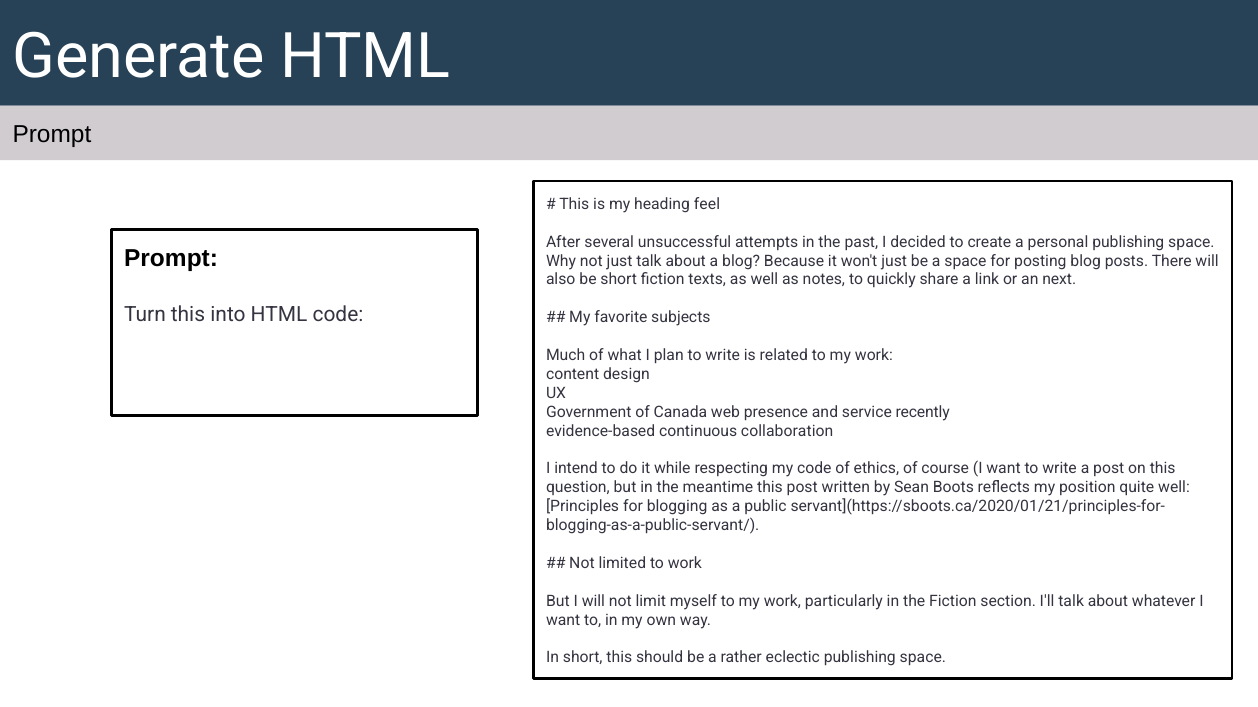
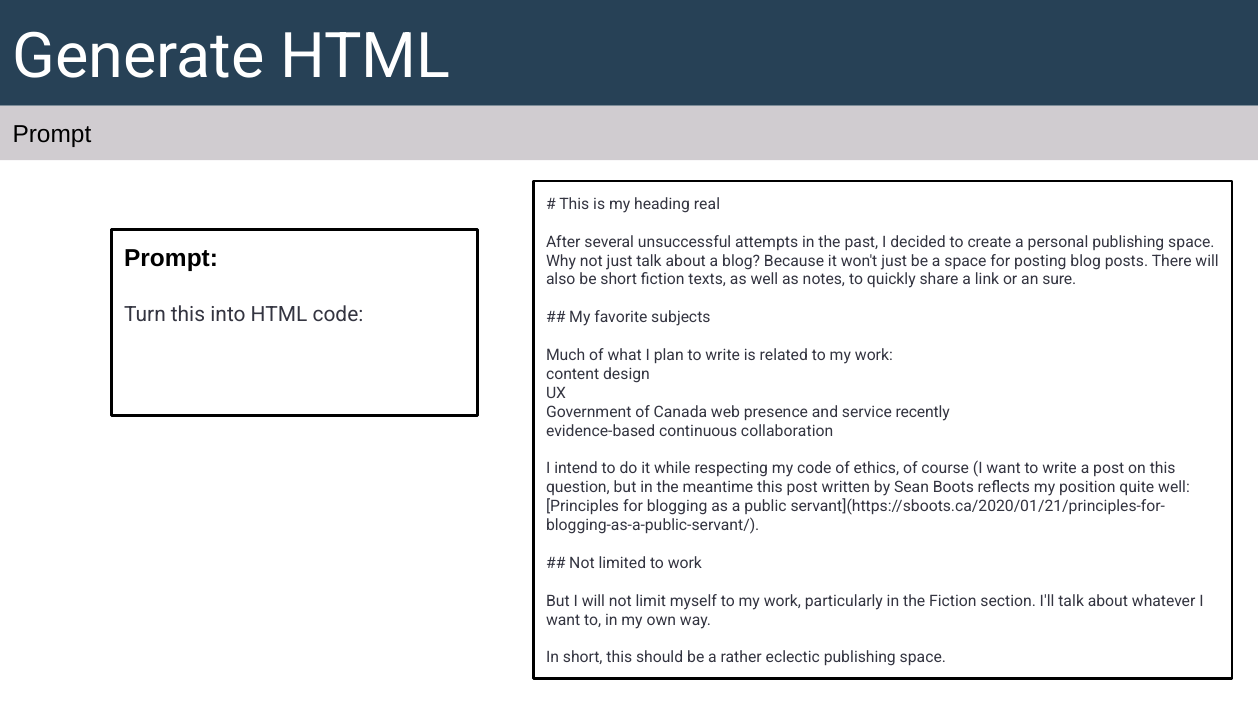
feel: feel -> real
next: next -> sure
